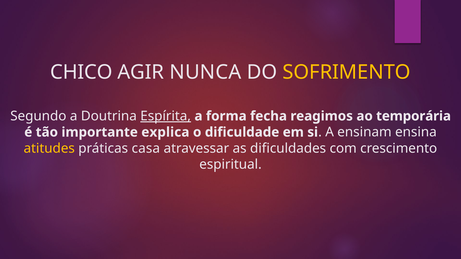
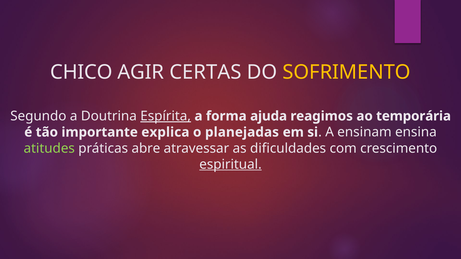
NUNCA: NUNCA -> CERTAS
fecha: fecha -> ajuda
dificuldade: dificuldade -> planejadas
atitudes colour: yellow -> light green
casa: casa -> abre
espiritual underline: none -> present
